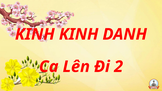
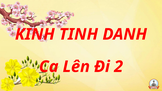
KINH KINH: KINH -> TINH
